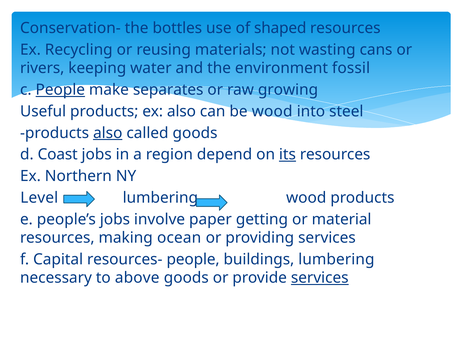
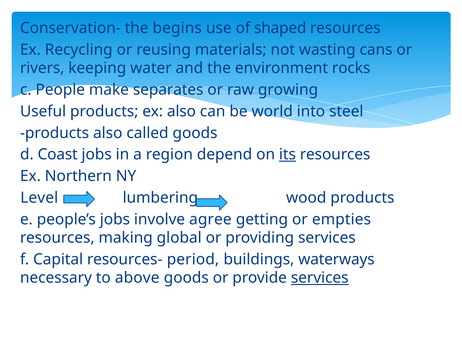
bottles: bottles -> begins
fossil: fossil -> rocks
People at (60, 90) underline: present -> none
be wood: wood -> world
also at (108, 133) underline: present -> none
paper: paper -> agree
material: material -> empties
ocean: ocean -> global
resources- people: people -> period
buildings lumbering: lumbering -> waterways
